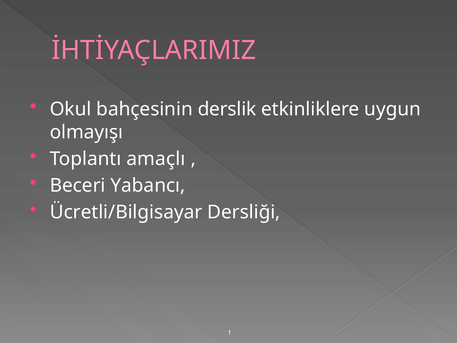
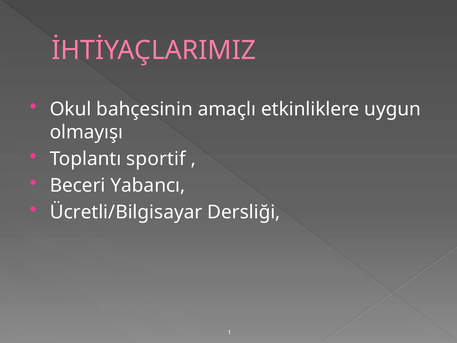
derslik: derslik -> amaçlı
amaçlı: amaçlı -> sportif
